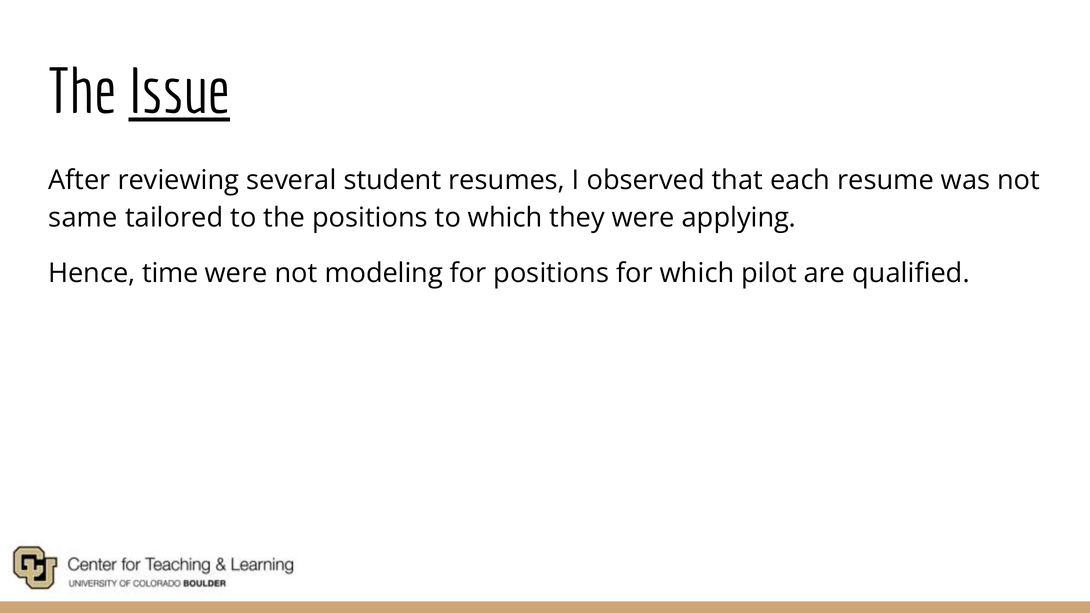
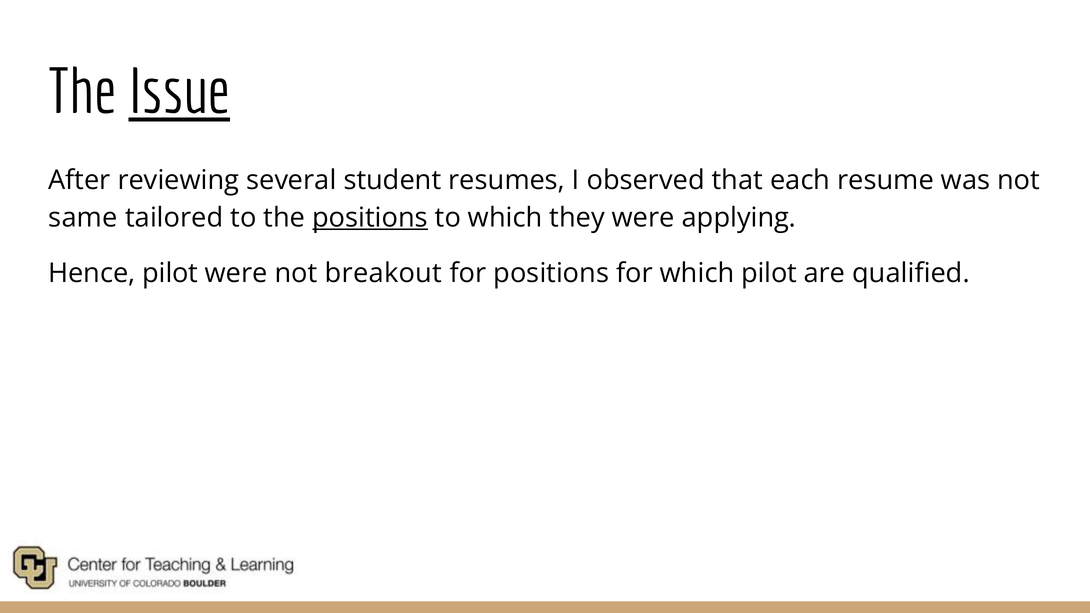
positions at (370, 218) underline: none -> present
Hence time: time -> pilot
modeling: modeling -> breakout
